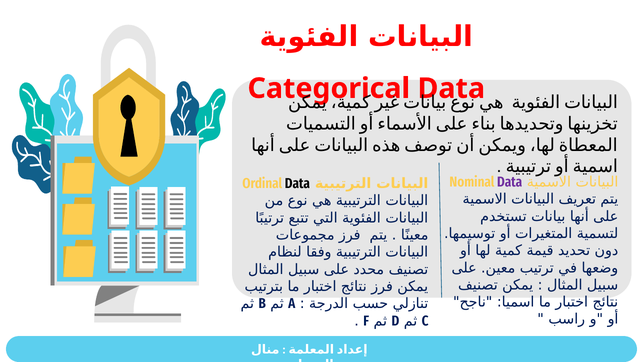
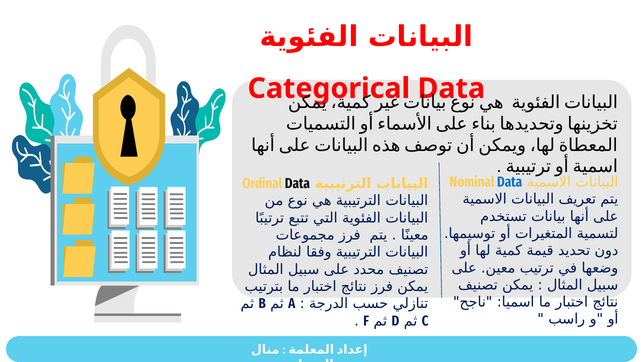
Data at (510, 182) colour: purple -> blue
